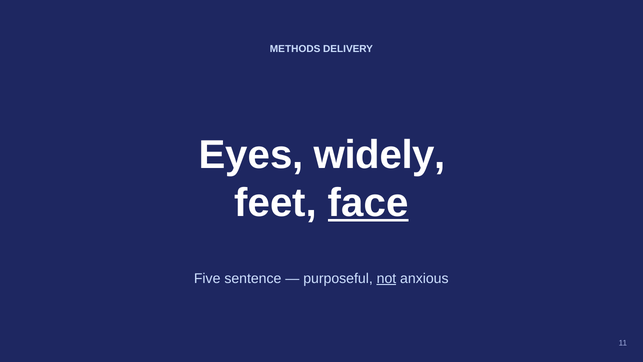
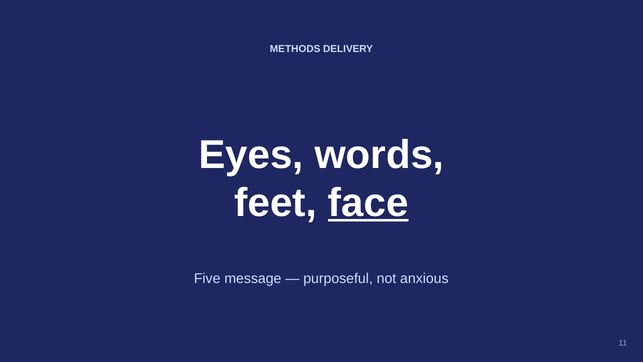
widely: widely -> words
sentence: sentence -> message
not underline: present -> none
